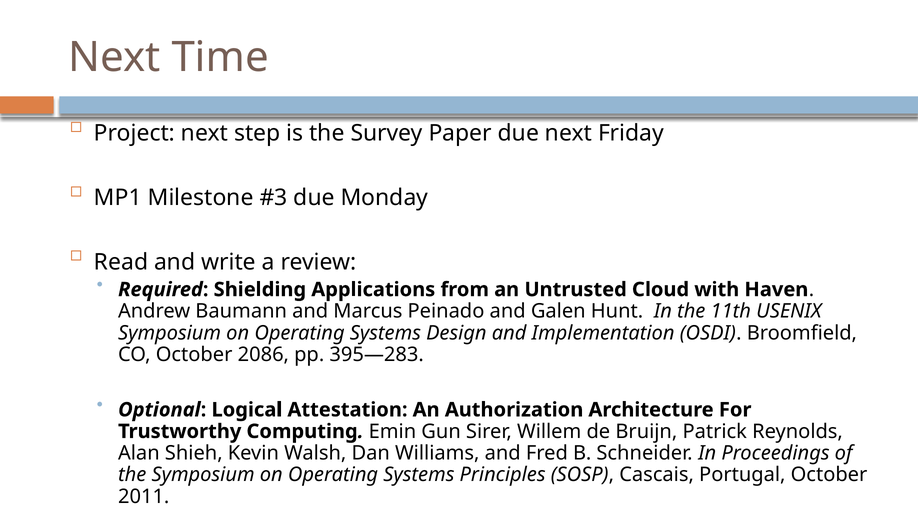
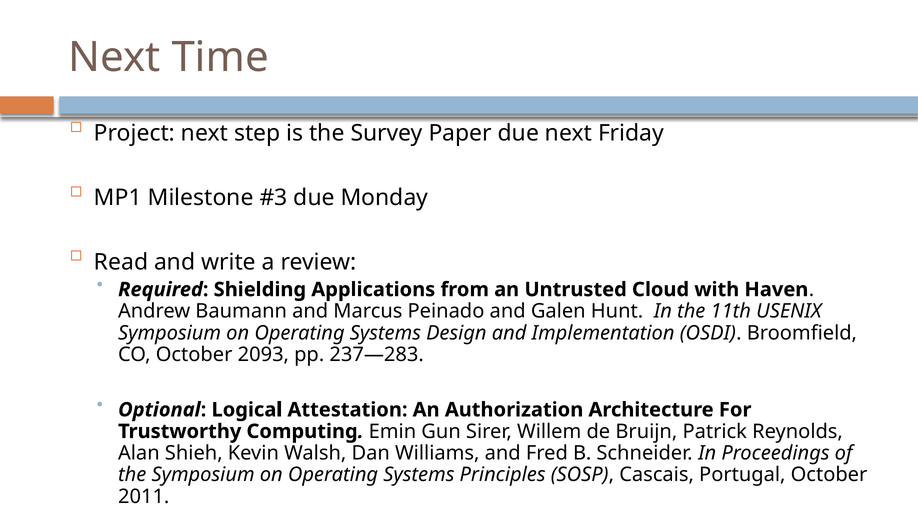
2086: 2086 -> 2093
395—283: 395—283 -> 237—283
